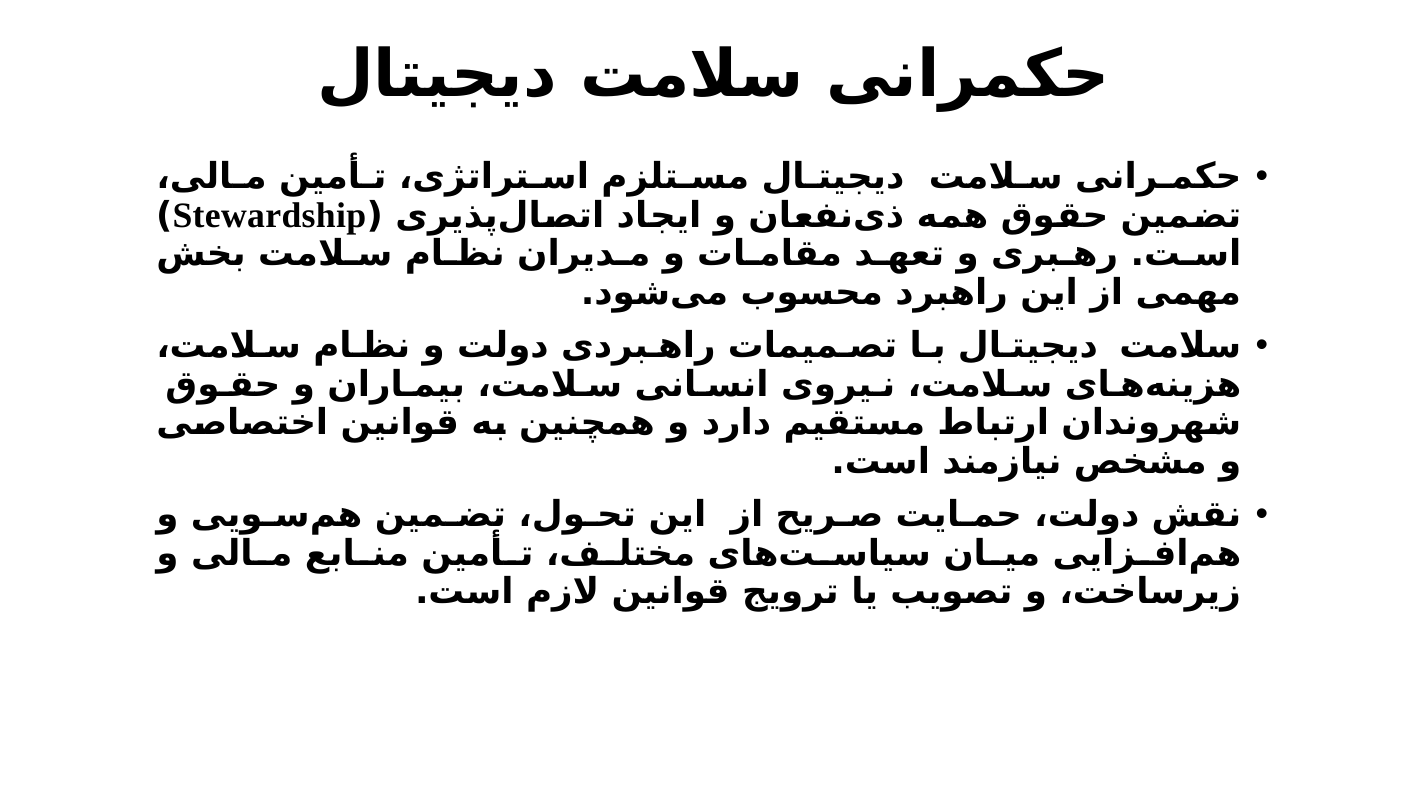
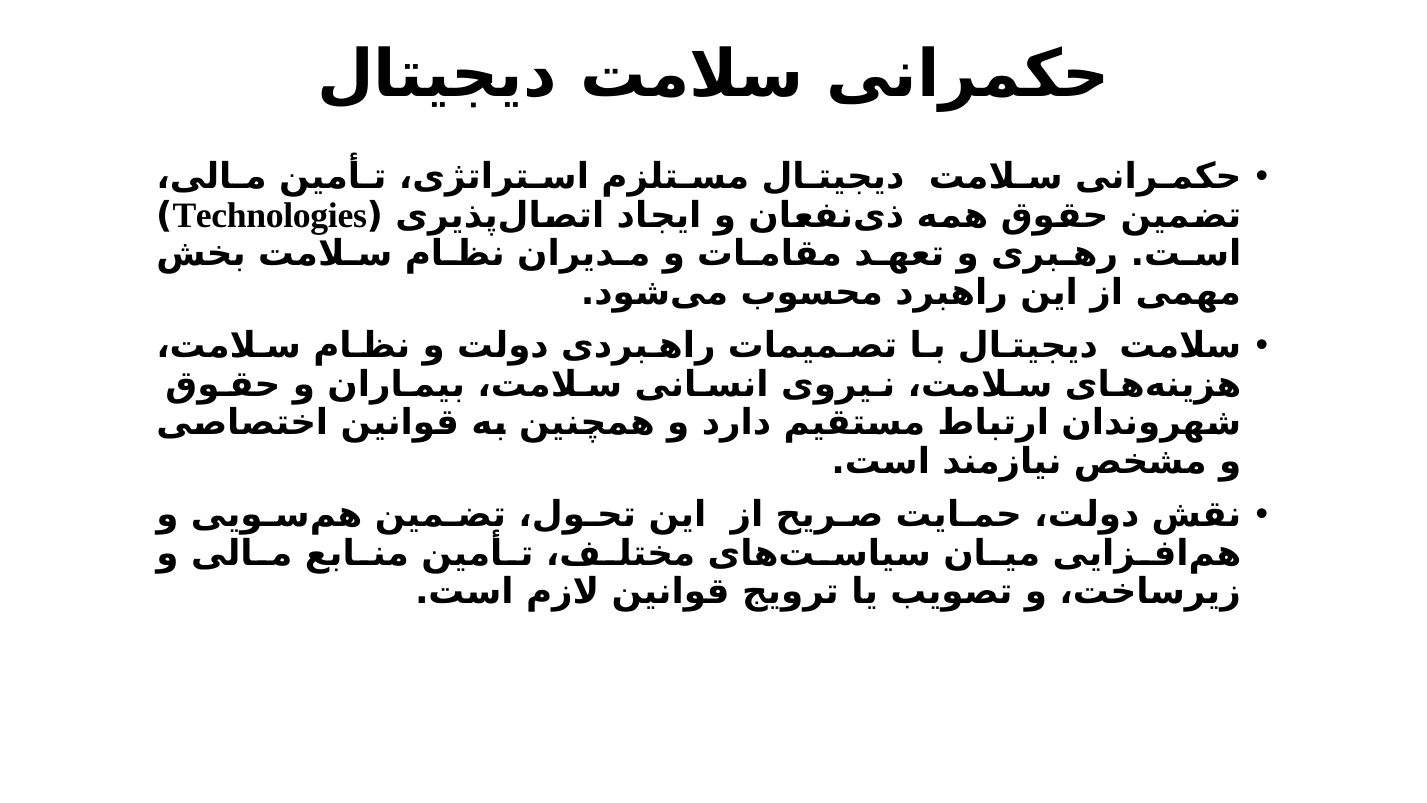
Stewardship: Stewardship -> Technologies
